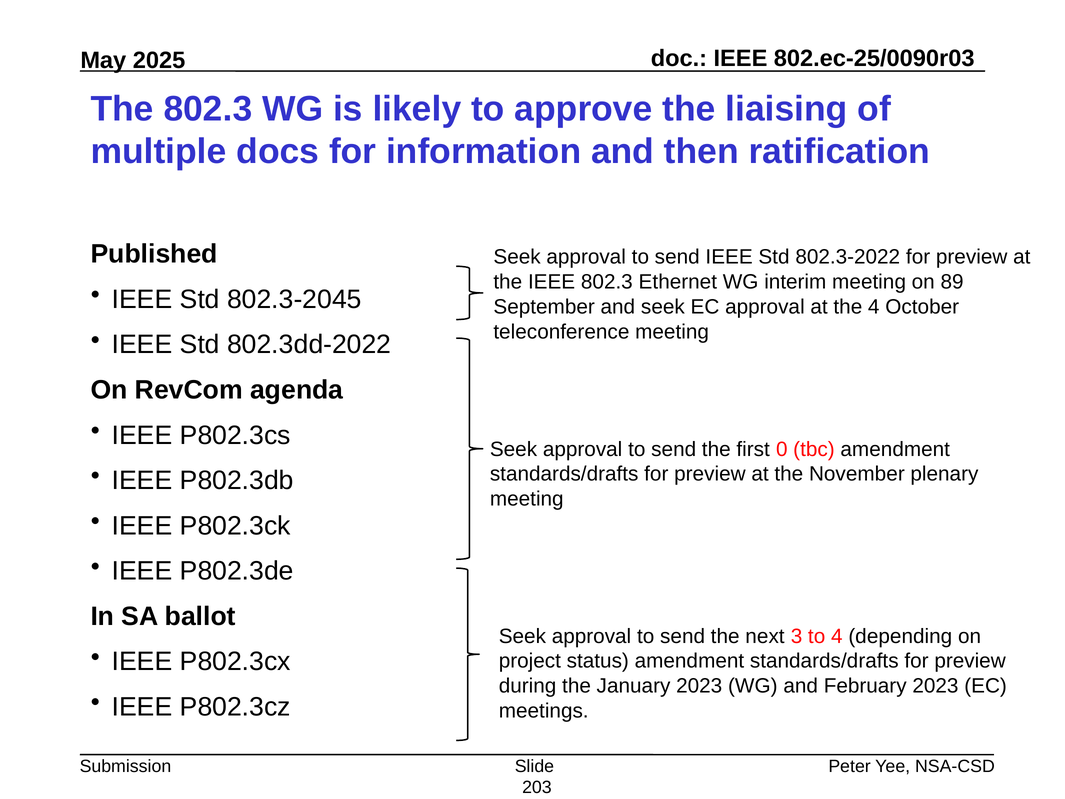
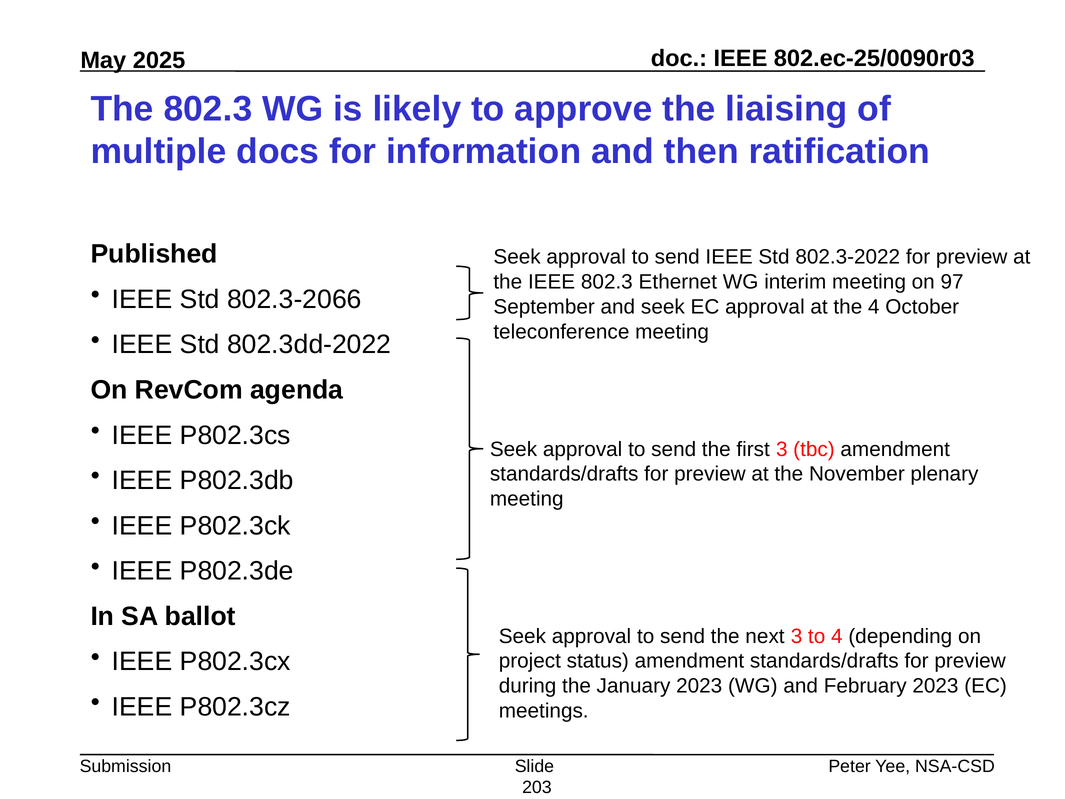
89: 89 -> 97
802.3-2045: 802.3-2045 -> 802.3-2066
first 0: 0 -> 3
